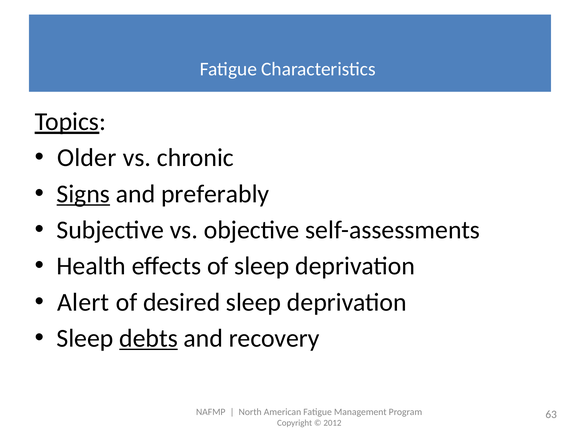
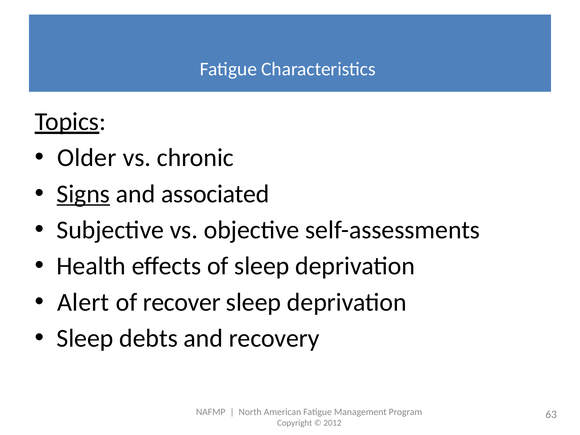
preferably: preferably -> associated
desired: desired -> recover
debts underline: present -> none
